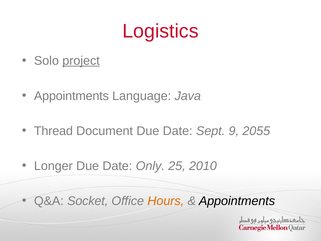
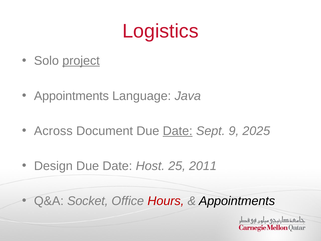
Thread: Thread -> Across
Date at (178, 131) underline: none -> present
2055: 2055 -> 2025
Longer: Longer -> Design
Only: Only -> Host
2010: 2010 -> 2011
Hours colour: orange -> red
